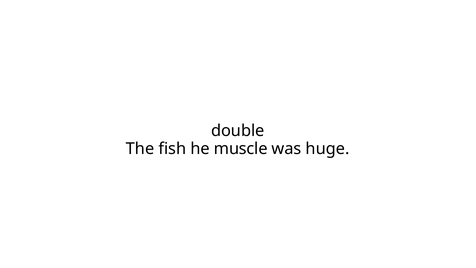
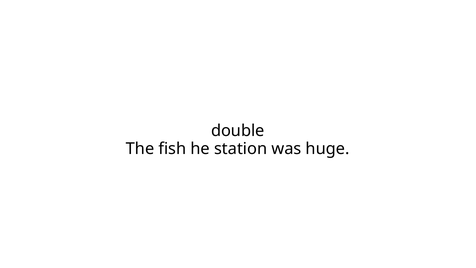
muscle: muscle -> station
